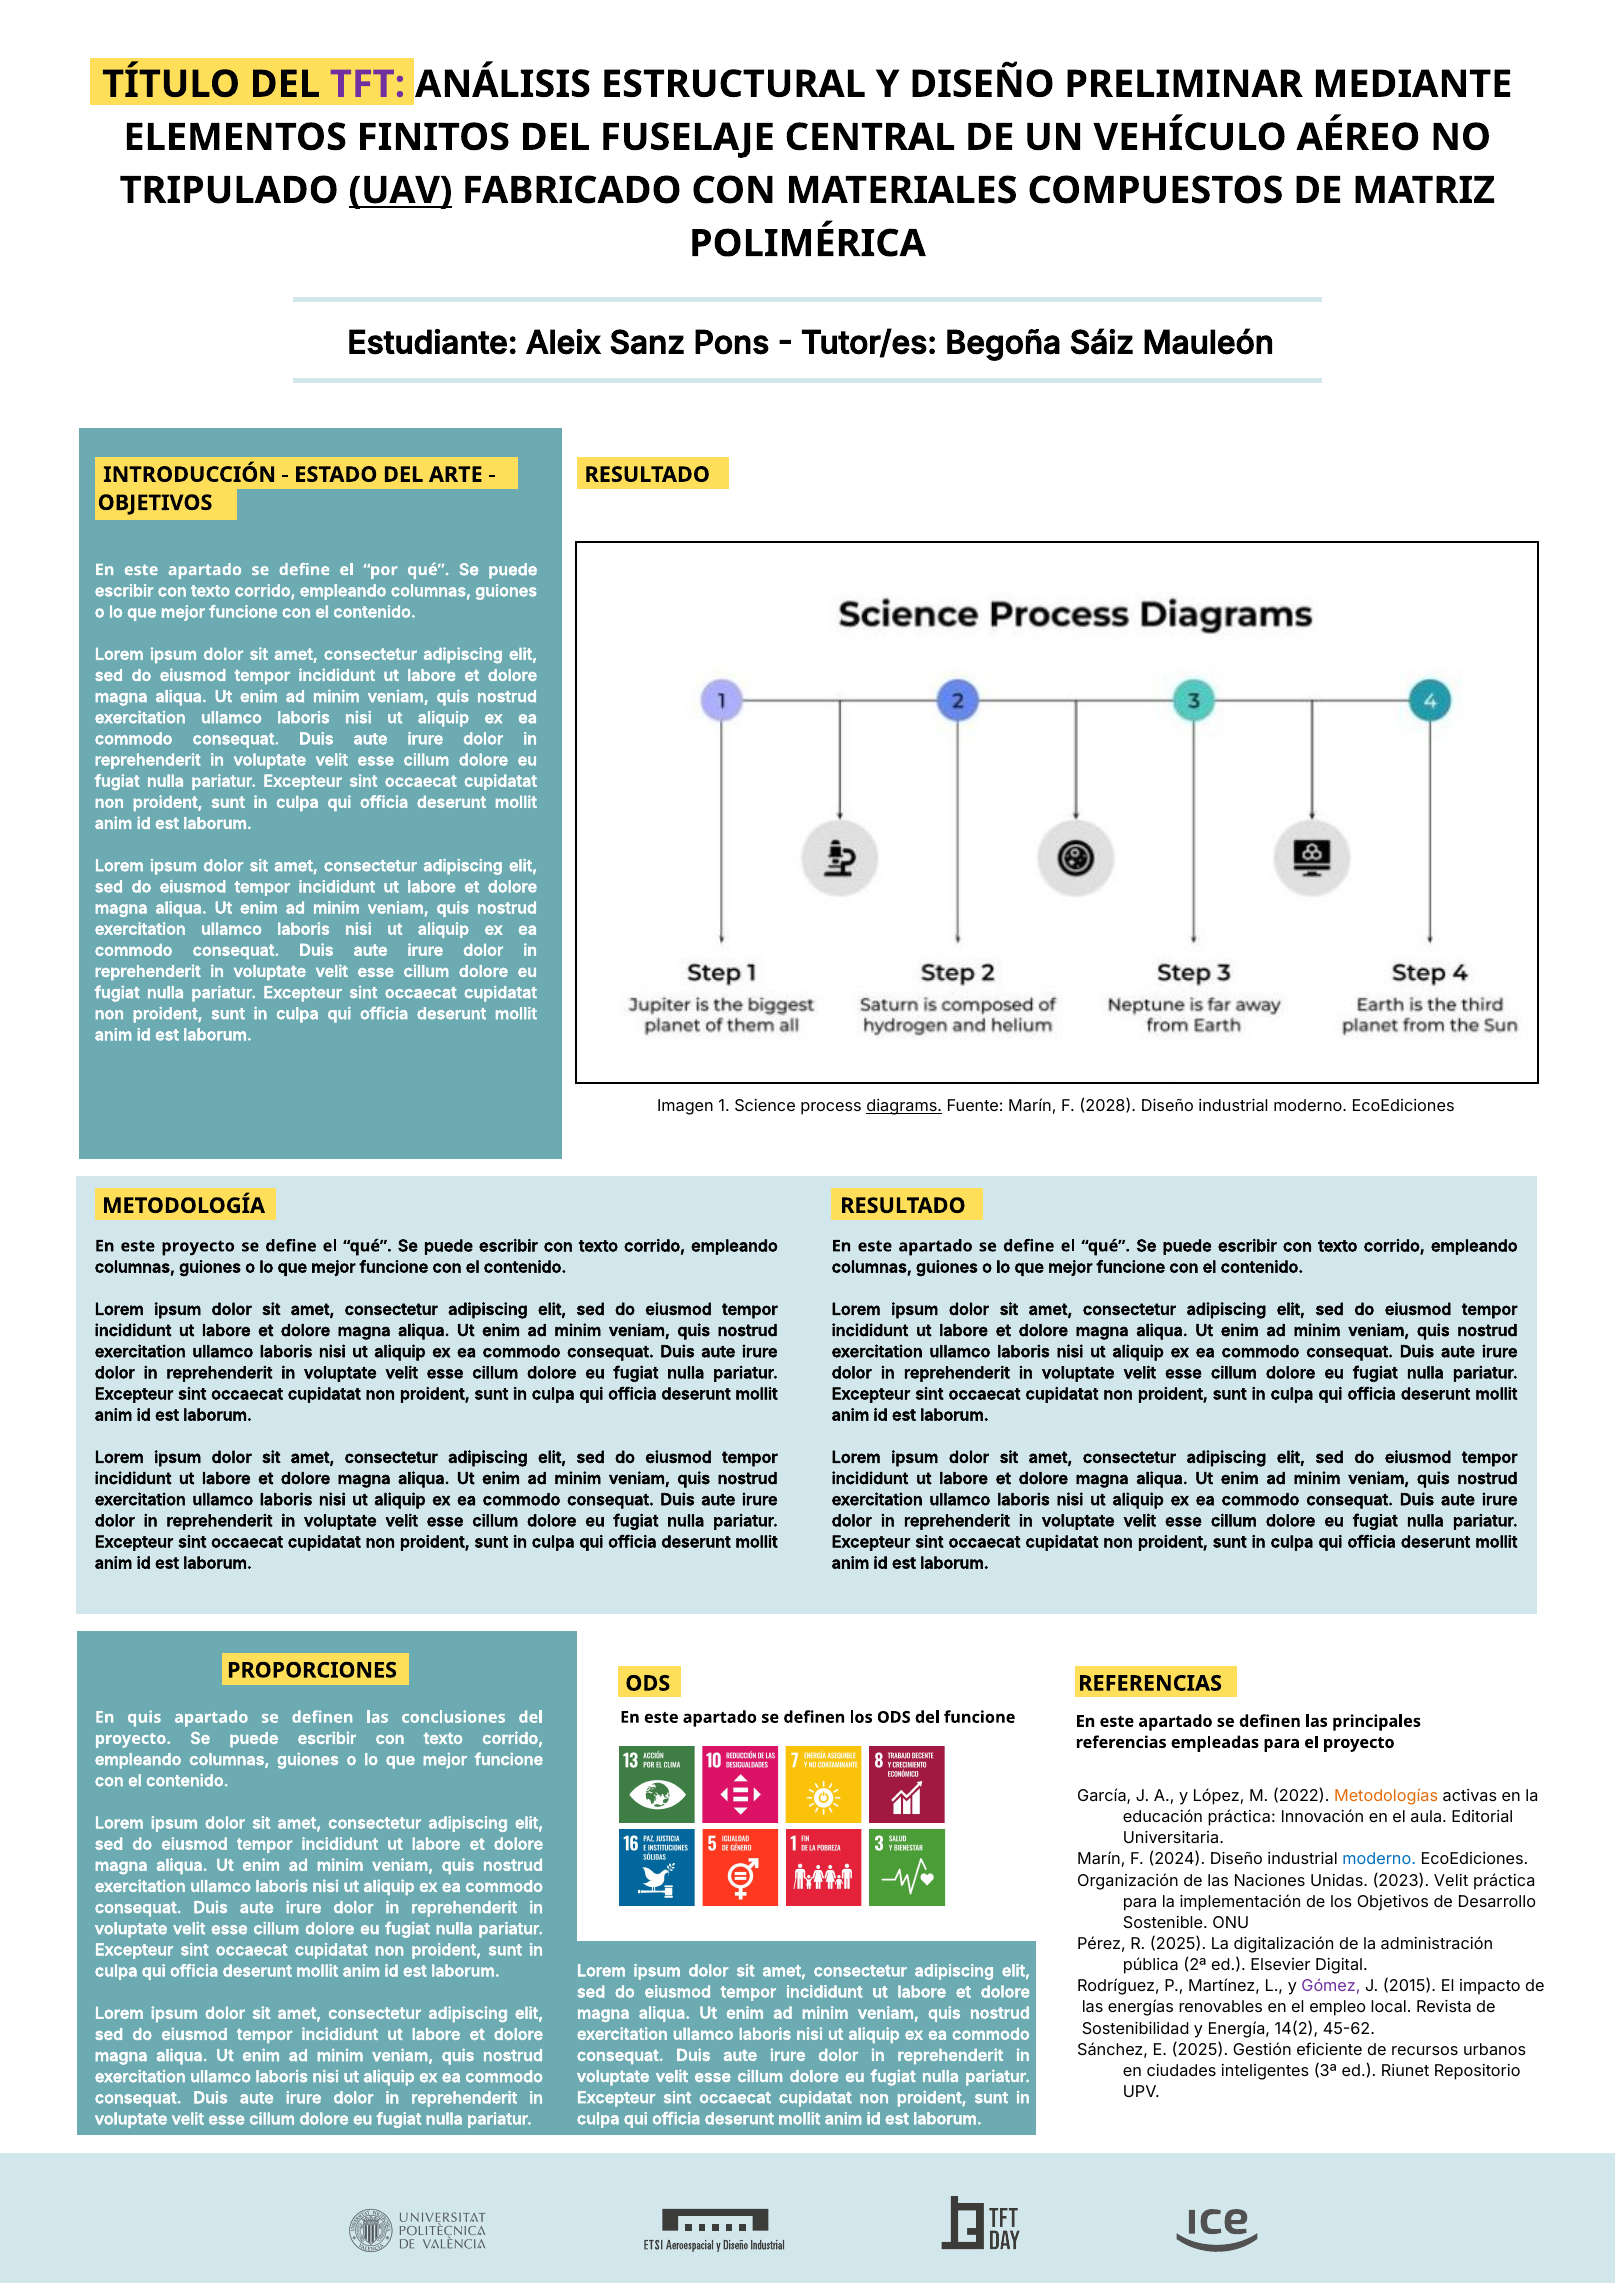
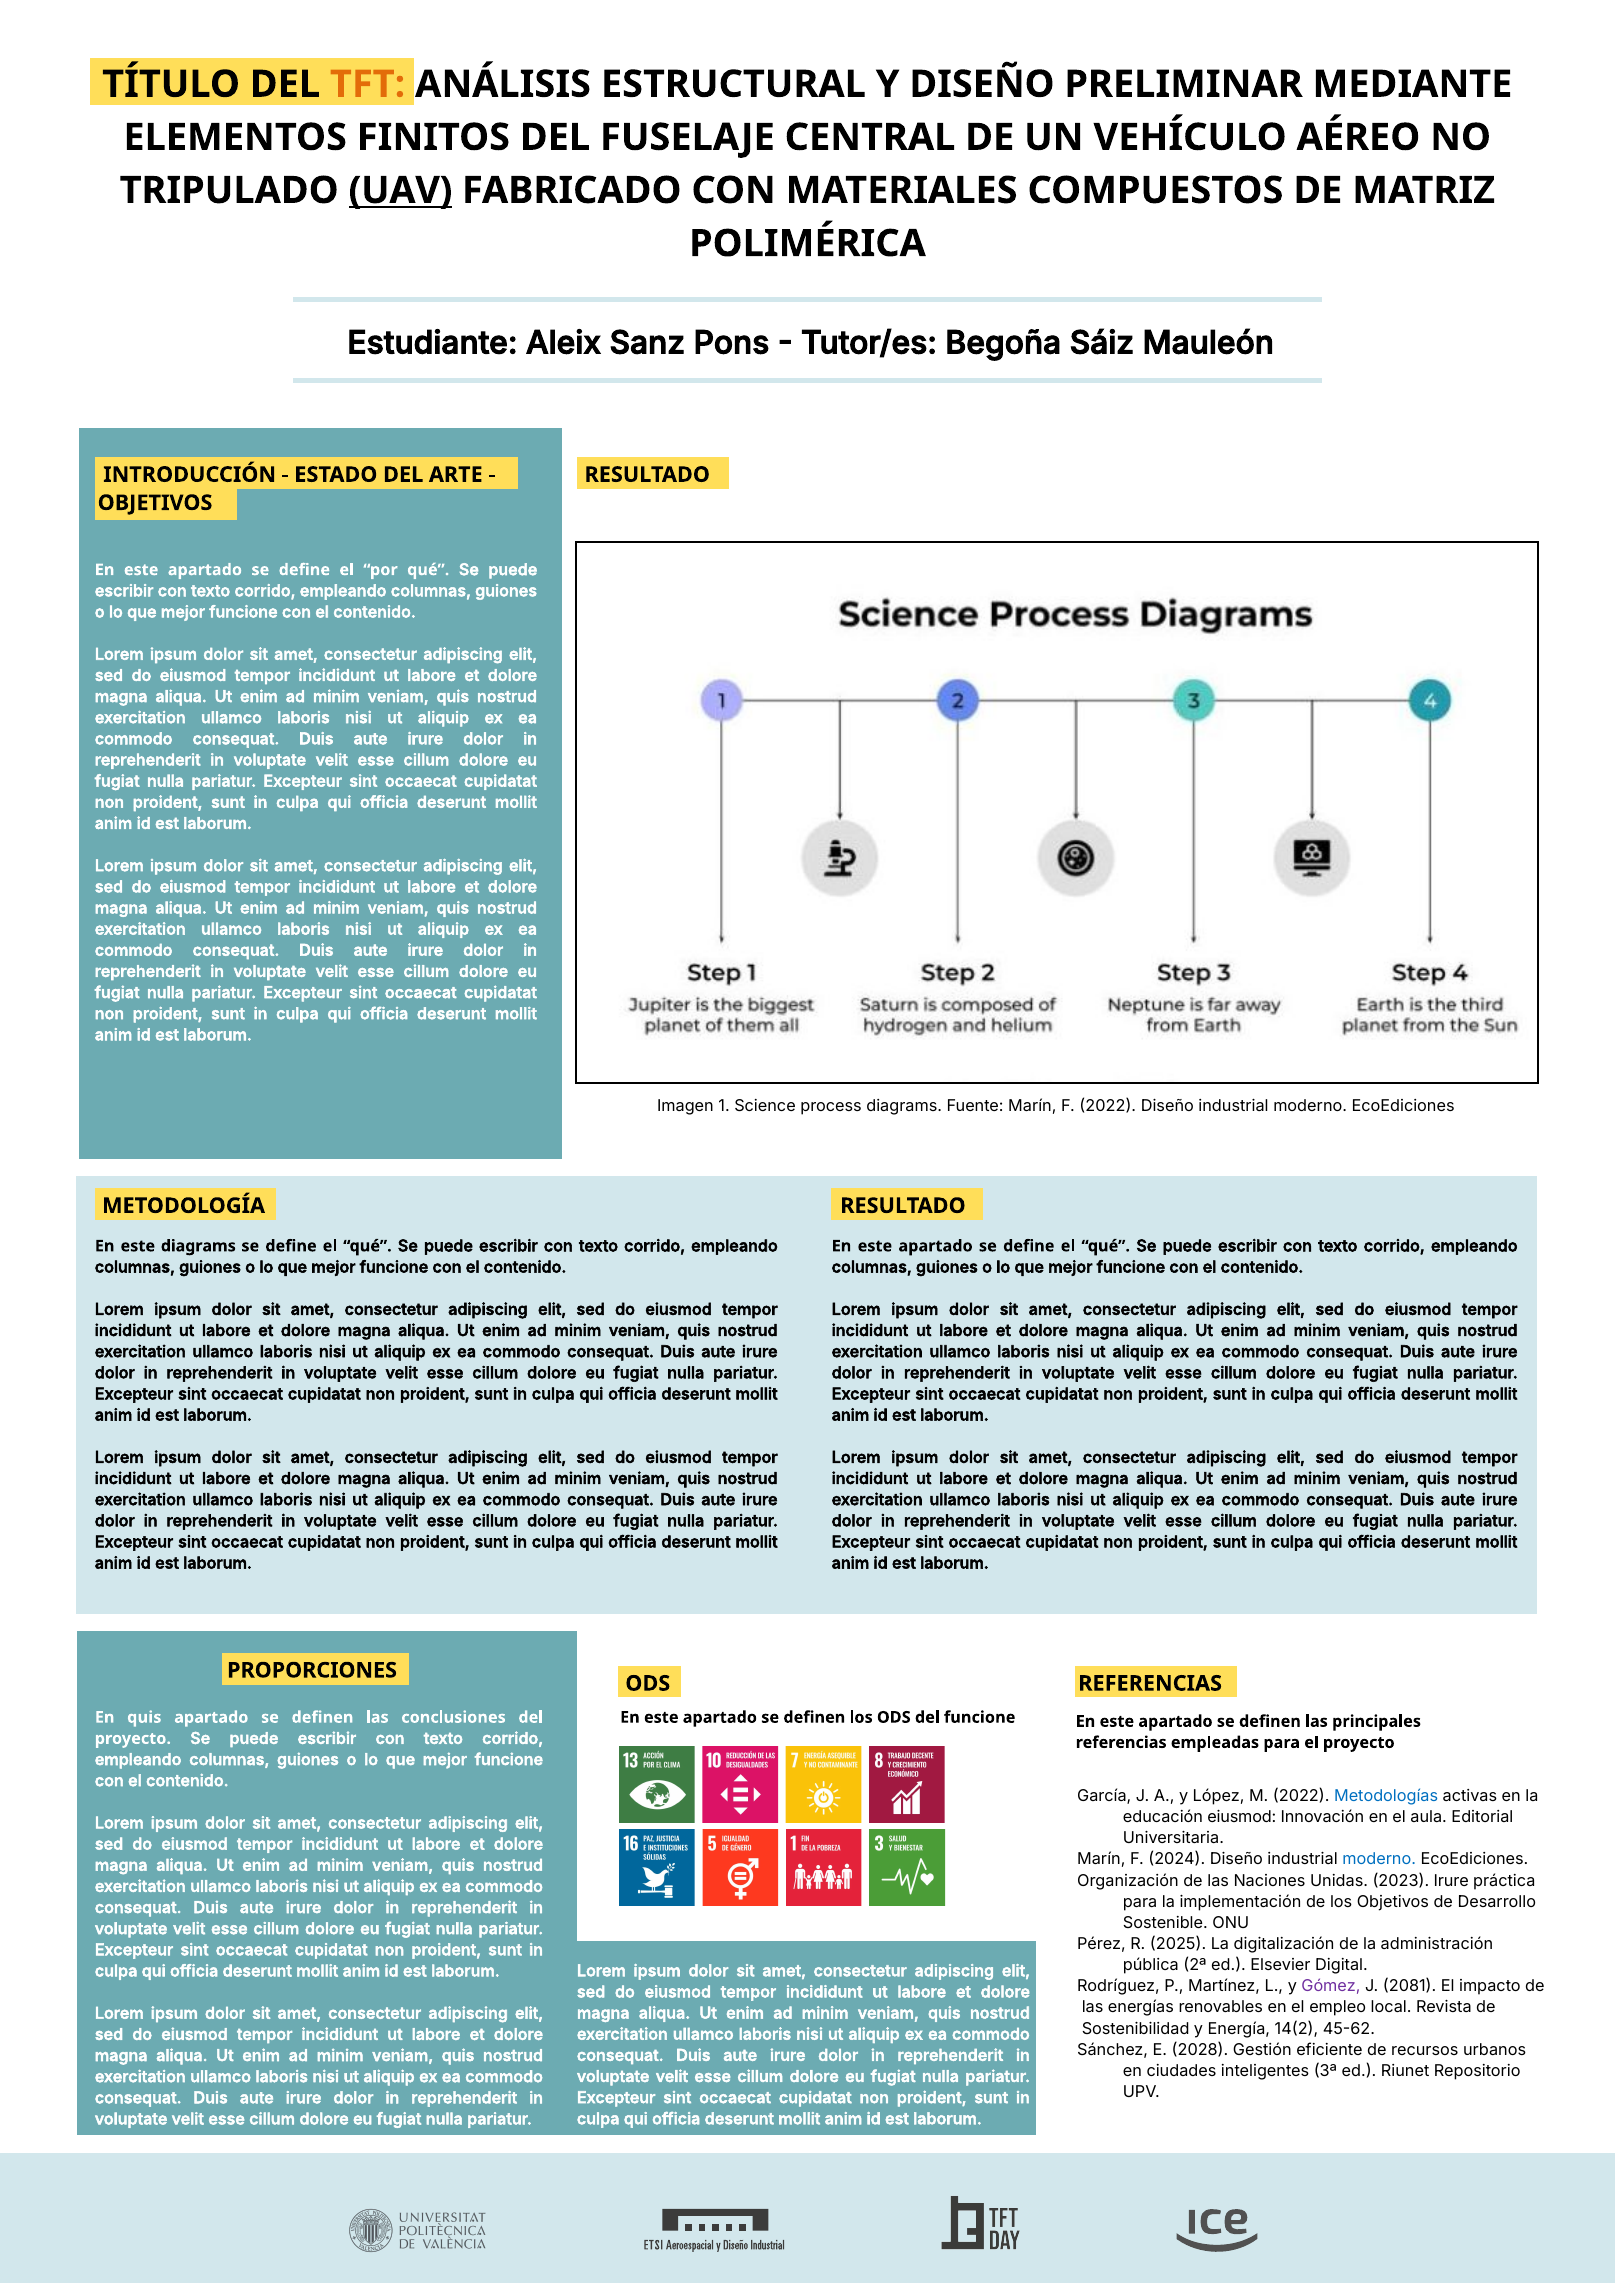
TFT colour: purple -> orange
diagrams at (904, 1106) underline: present -> none
F 2028: 2028 -> 2022
este proyecto: proyecto -> diagrams
Metodologías colour: orange -> blue
educación práctica: práctica -> eiusmod
2023 Velit: Velit -> Irure
2015: 2015 -> 2081
E 2025: 2025 -> 2028
